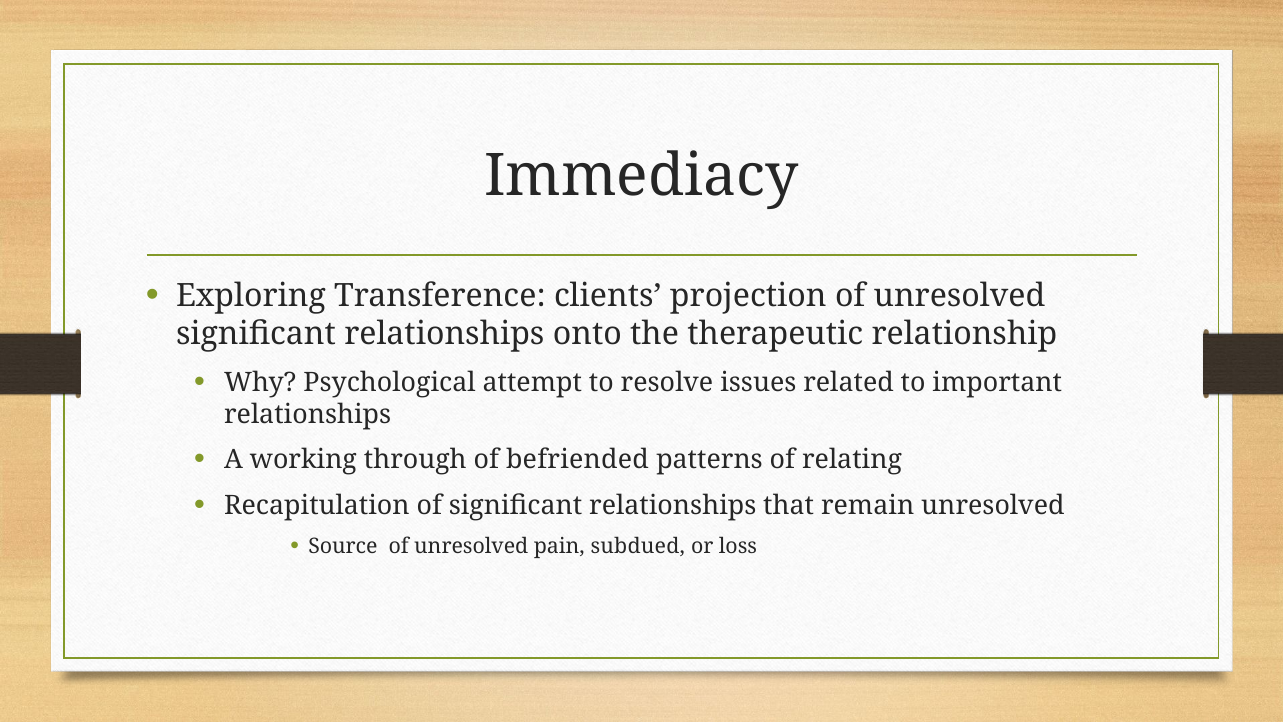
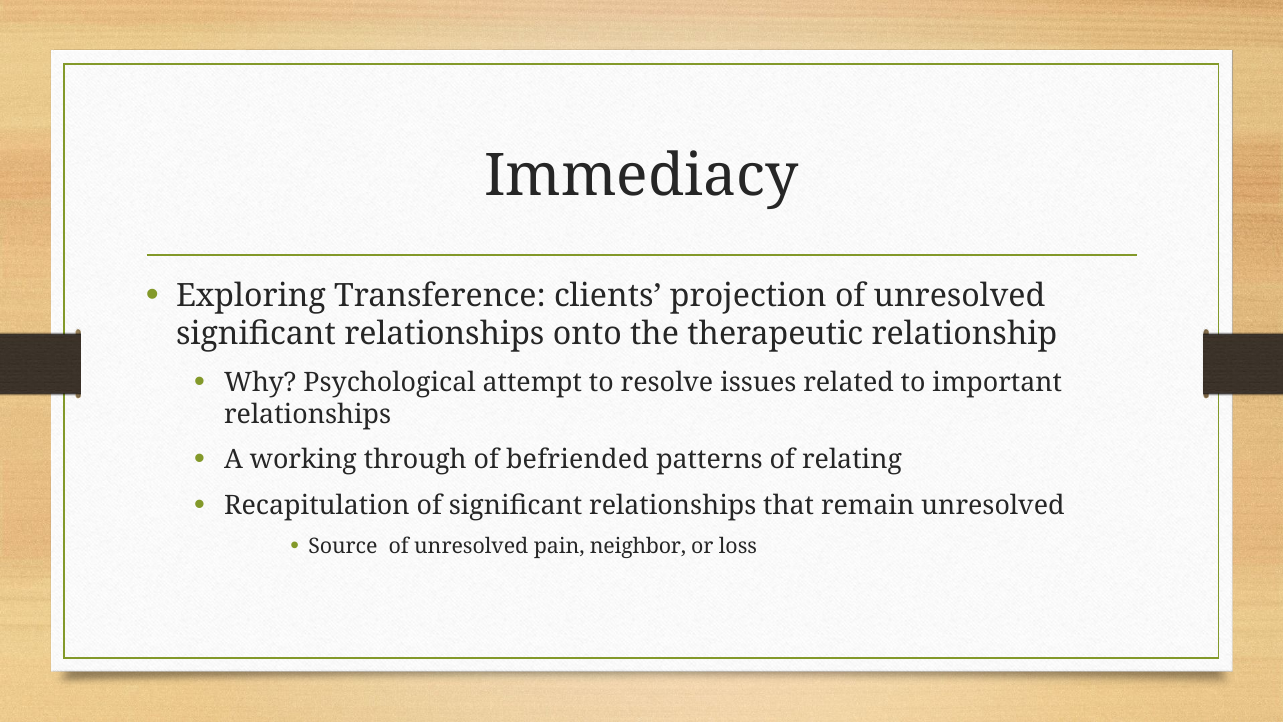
subdued: subdued -> neighbor
